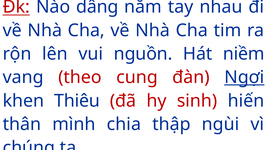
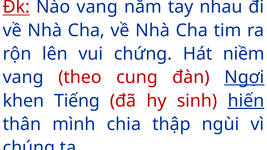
Nào dâng: dâng -> vang
nguồn: nguồn -> chứng
Thiêu: Thiêu -> Tiếng
hiến underline: none -> present
